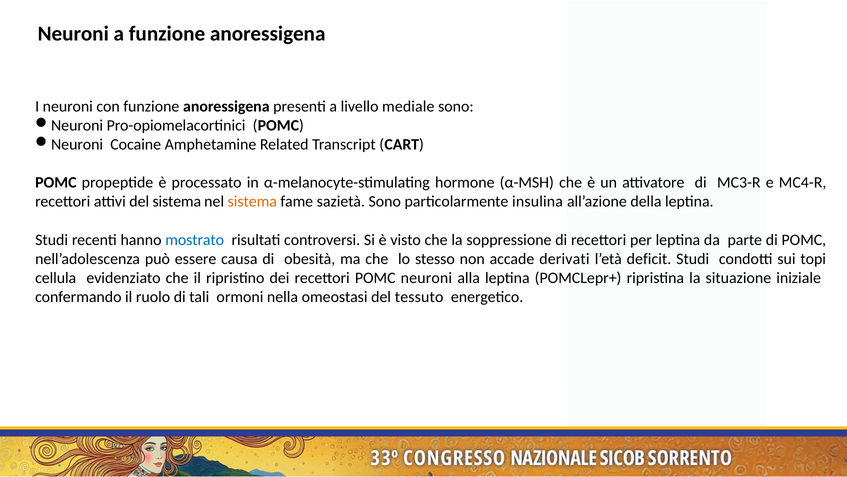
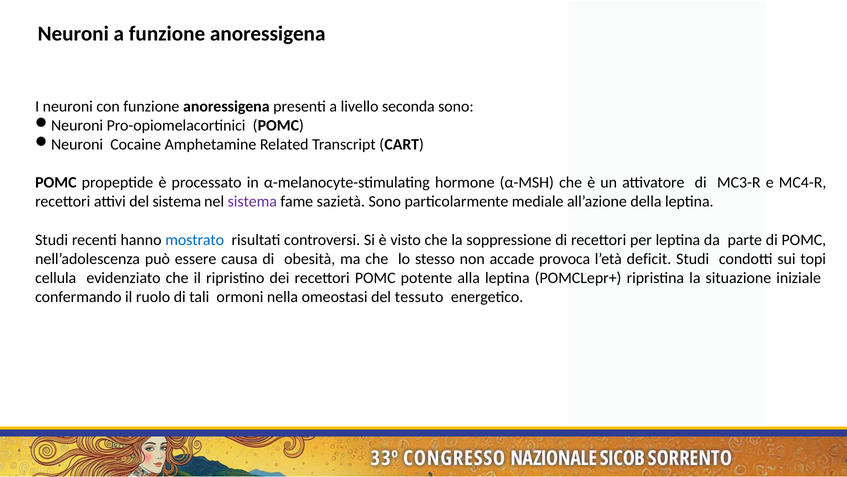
mediale: mediale -> seconda
sistema at (252, 201) colour: orange -> purple
insulina: insulina -> mediale
derivati: derivati -> provoca
POMC neuroni: neuroni -> potente
